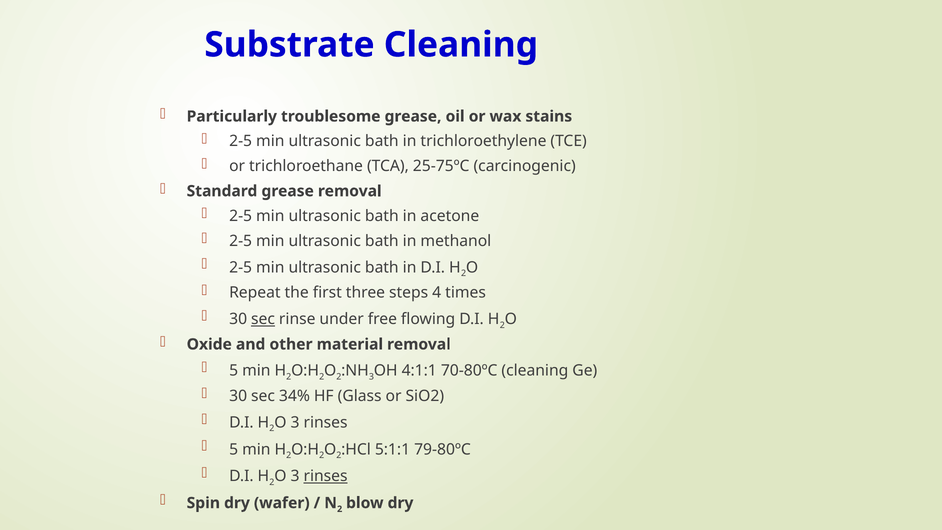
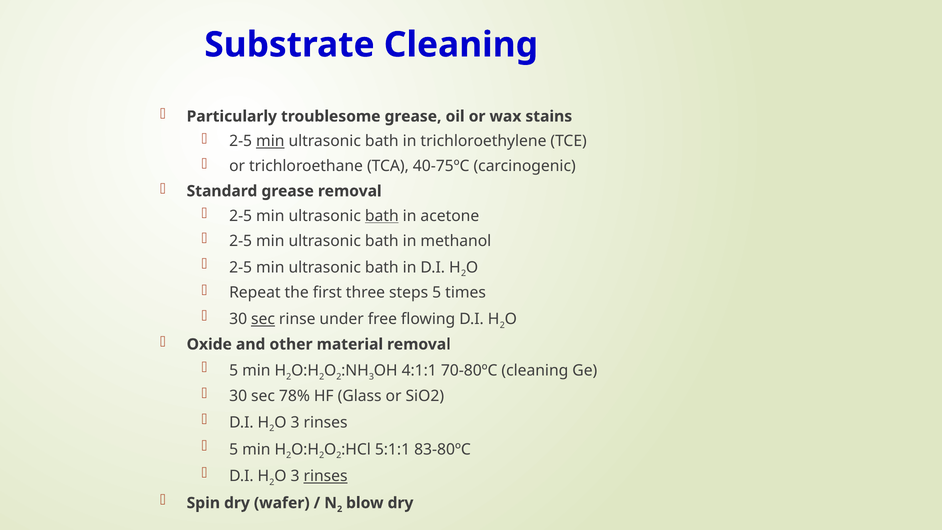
min at (270, 141) underline: none -> present
25-75ºC: 25-75ºC -> 40-75ºC
bath at (382, 216) underline: none -> present
steps 4: 4 -> 5
34%: 34% -> 78%
79-80ºC: 79-80ºC -> 83-80ºC
